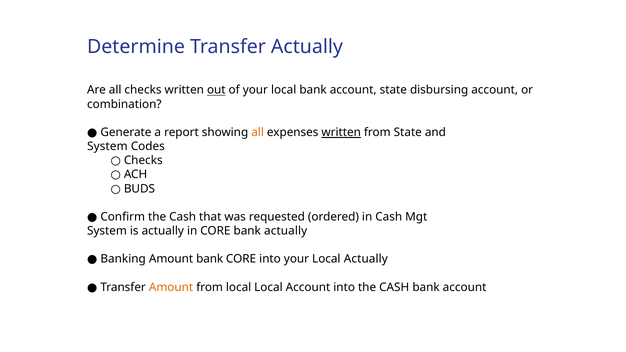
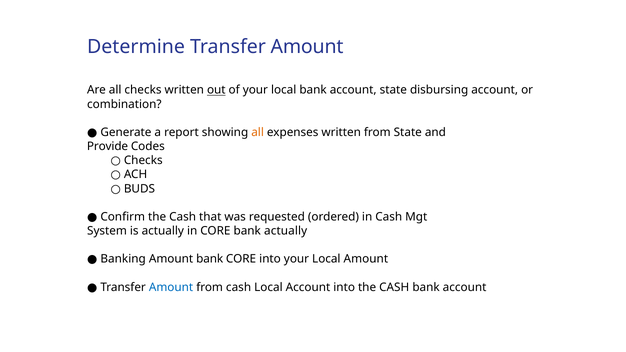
Determine Transfer Actually: Actually -> Amount
written at (341, 132) underline: present -> none
System at (107, 146): System -> Provide
Local Actually: Actually -> Amount
Amount at (171, 287) colour: orange -> blue
from local: local -> cash
